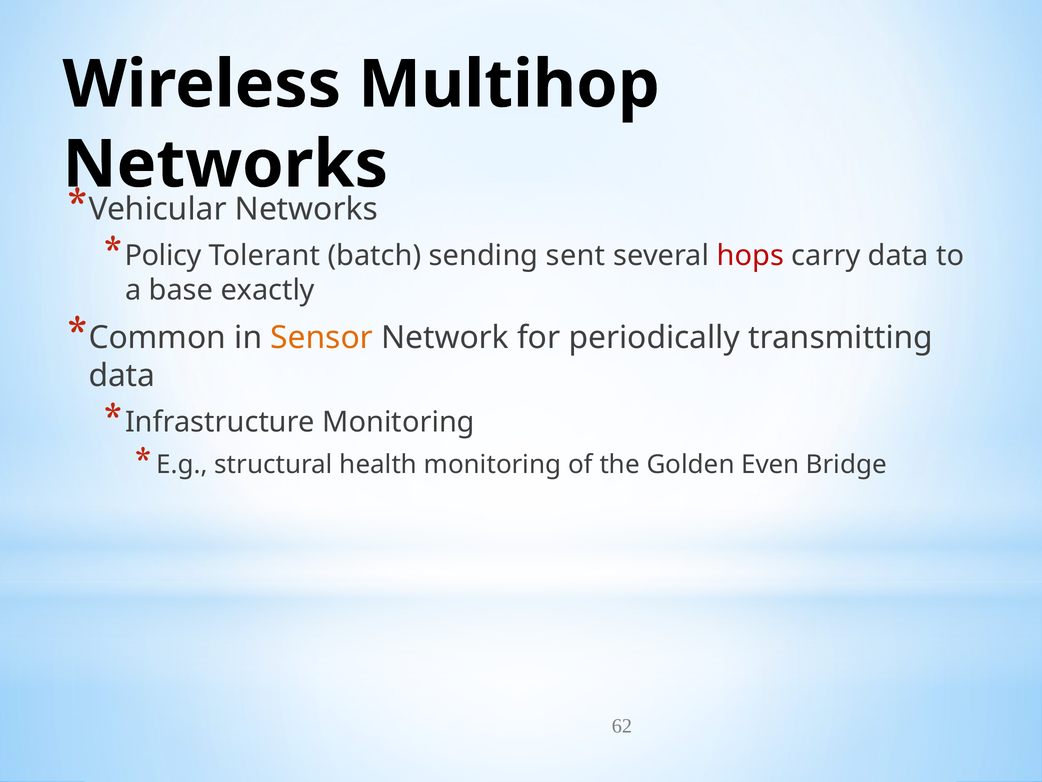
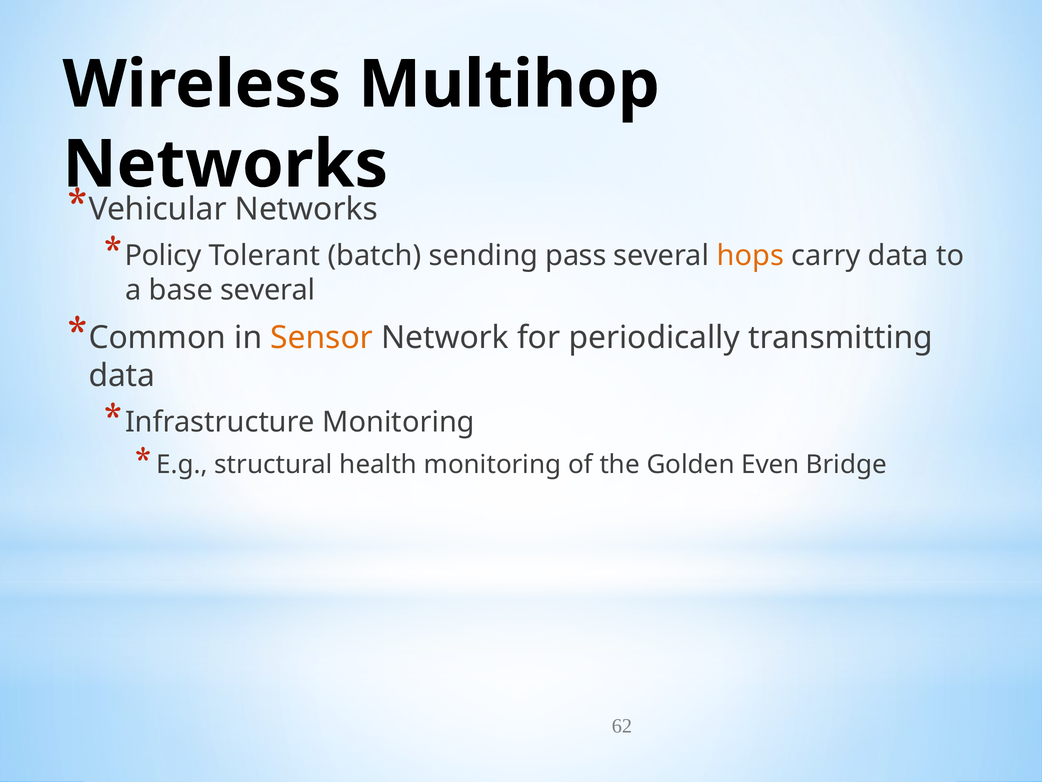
sent: sent -> pass
hops colour: red -> orange
base exactly: exactly -> several
